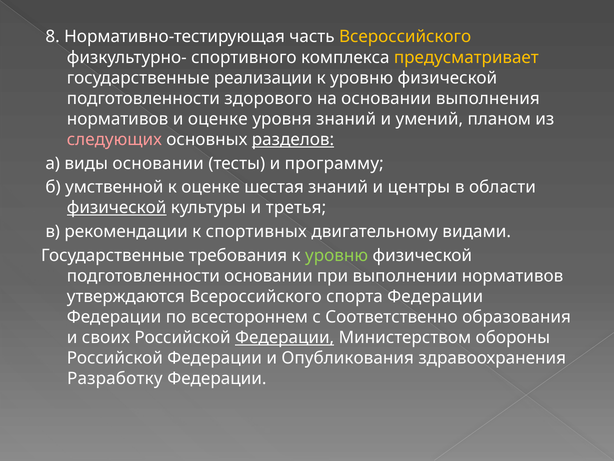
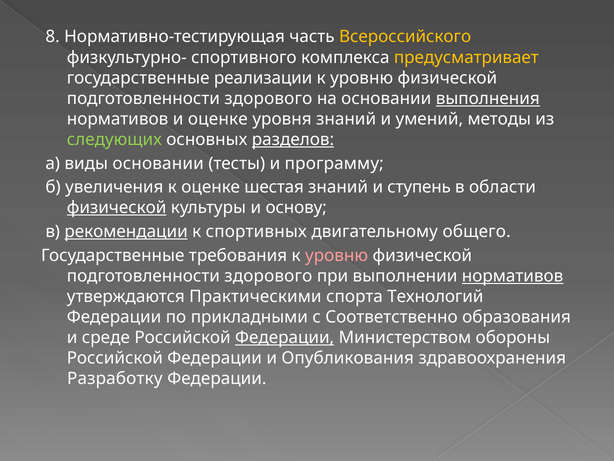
выполнения underline: none -> present
планом: планом -> методы
следующих colour: pink -> light green
умственной: умственной -> увеличения
центры: центры -> ступень
третья: третья -> основу
рекомендации underline: none -> present
видами: видами -> общего
уровню at (337, 255) colour: light green -> pink
основании at (268, 276): основании -> здорового
нормативов at (513, 276) underline: none -> present
утверждаются Всероссийского: Всероссийского -> Практическими
спорта Федерации: Федерации -> Технологий
всестороннем: всестороннем -> прикладными
своих: своих -> среде
